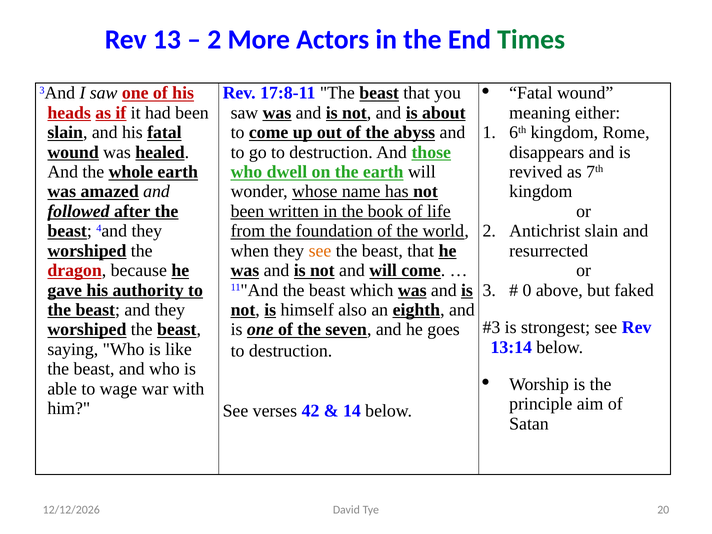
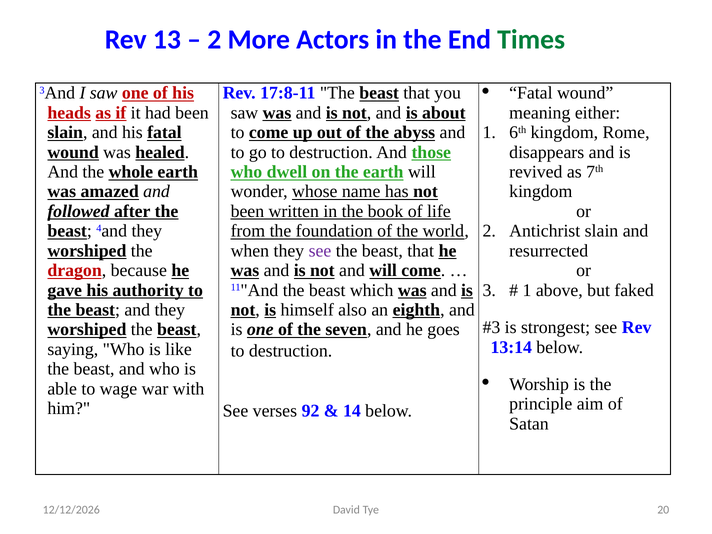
see at (320, 251) colour: orange -> purple
0 at (527, 290): 0 -> 1
42: 42 -> 92
